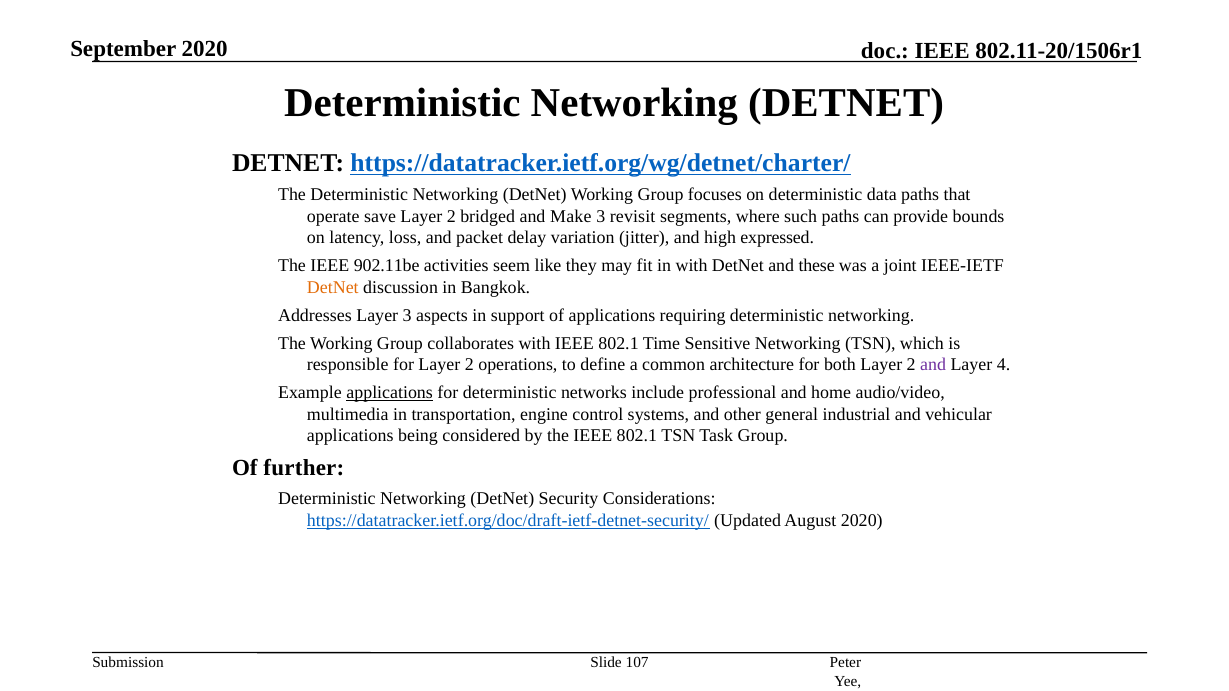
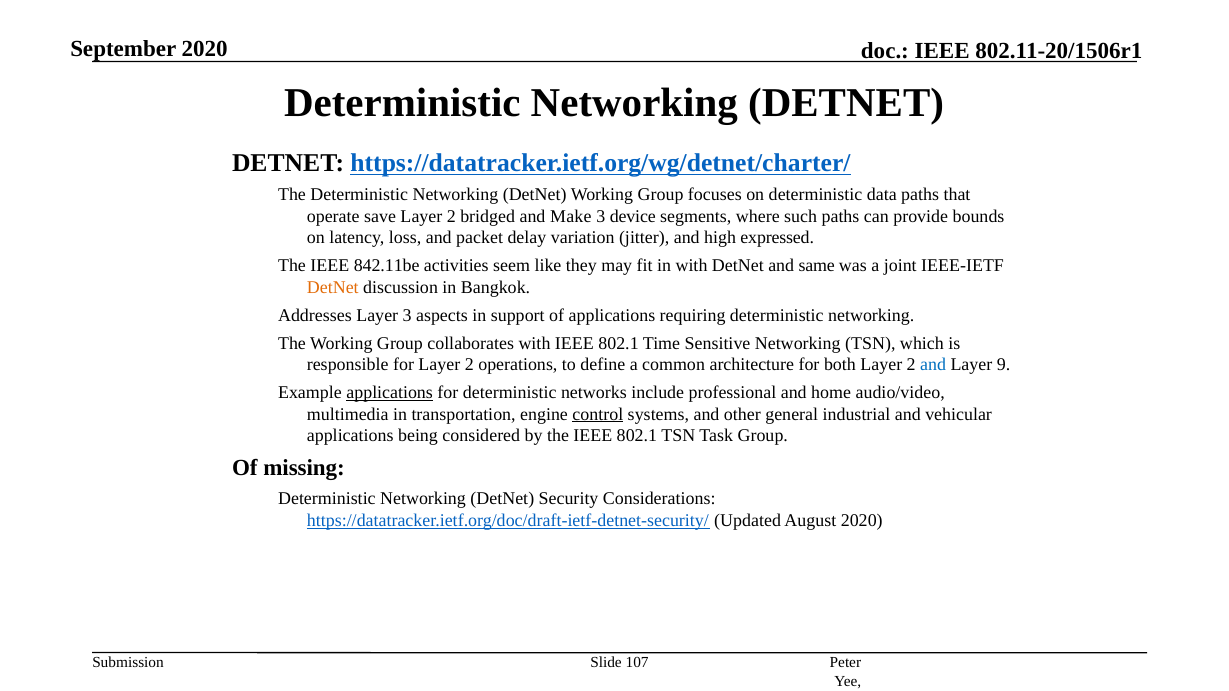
revisit: revisit -> device
902.11be: 902.11be -> 842.11be
these: these -> same
and at (933, 365) colour: purple -> blue
4: 4 -> 9
control underline: none -> present
further: further -> missing
